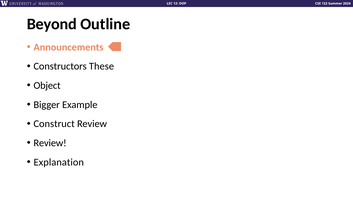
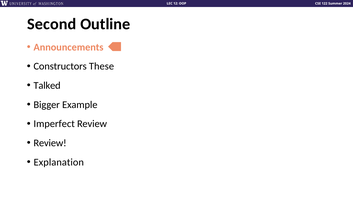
Beyond: Beyond -> Second
Object: Object -> Talked
Construct: Construct -> Imperfect
